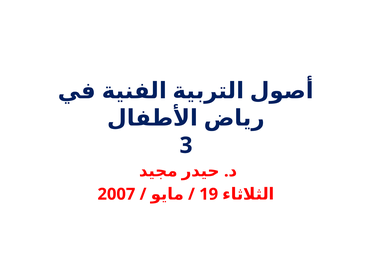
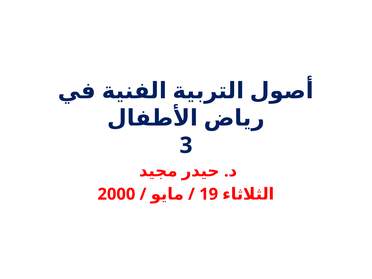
2007: 2007 -> 2000
